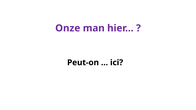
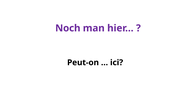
Onze: Onze -> Noch
